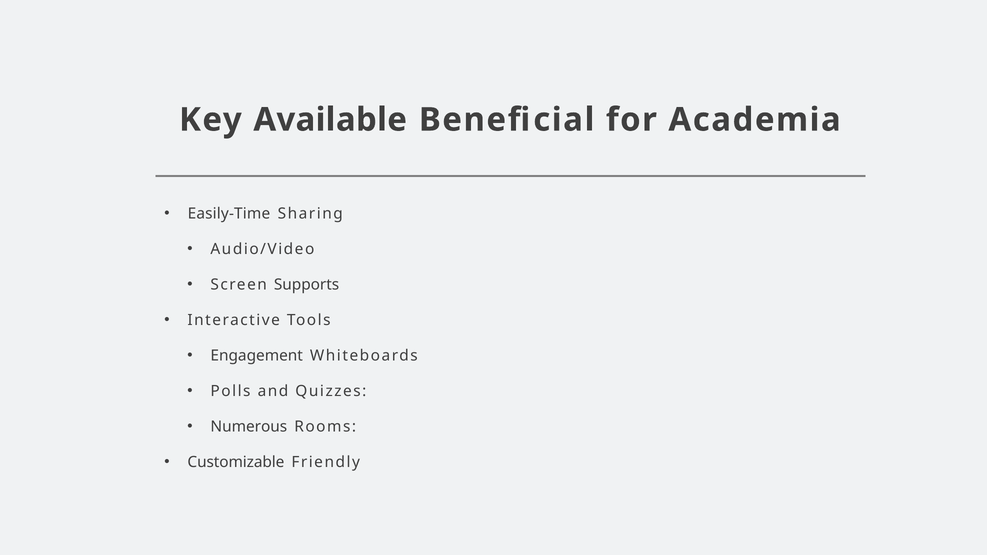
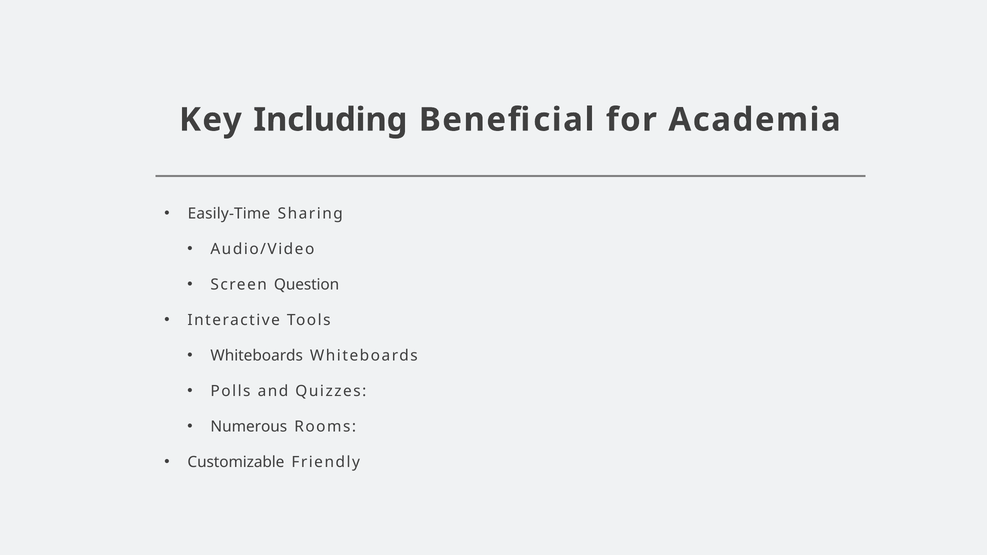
Available: Available -> Including
Supports: Supports -> Question
Engagement at (257, 356): Engagement -> Whiteboards
